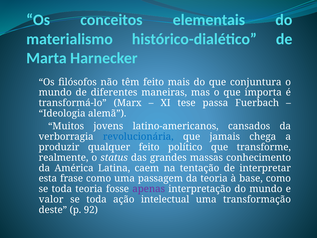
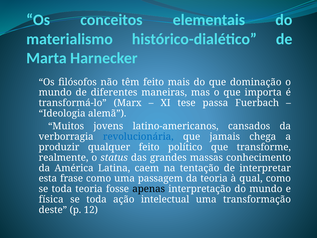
conjuntura: conjuntura -> dominação
base: base -> qual
apenas colour: purple -> black
valor: valor -> física
92: 92 -> 12
